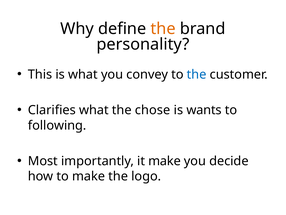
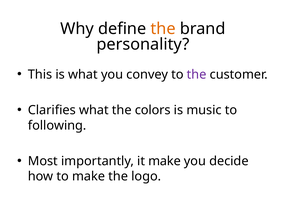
the at (197, 74) colour: blue -> purple
chose: chose -> colors
wants: wants -> music
